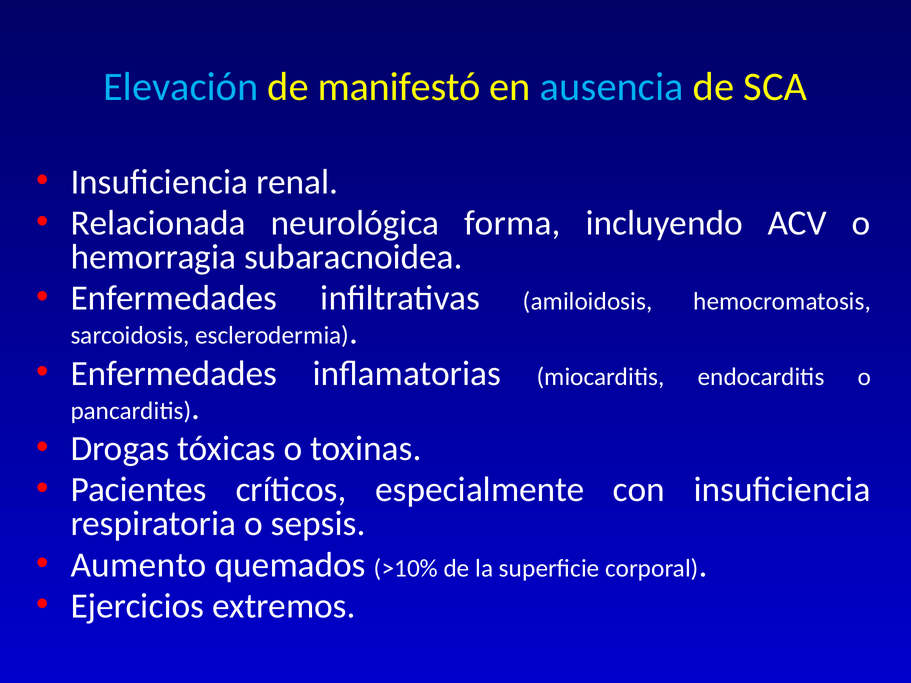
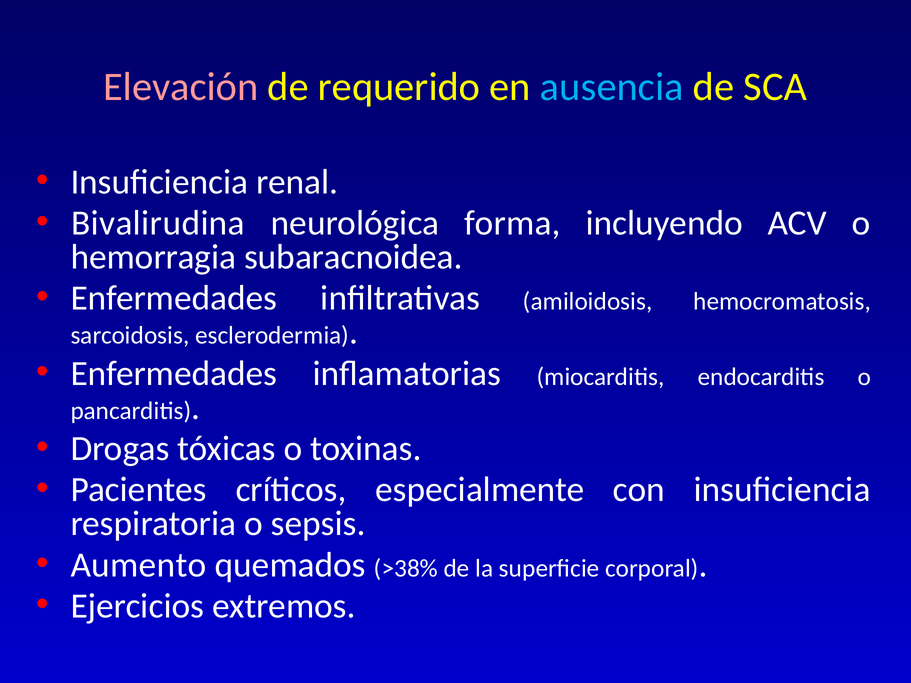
Elevación colour: light blue -> pink
manifestó: manifestó -> requerido
Relacionada: Relacionada -> Bivalirudina
>10%: >10% -> >38%
